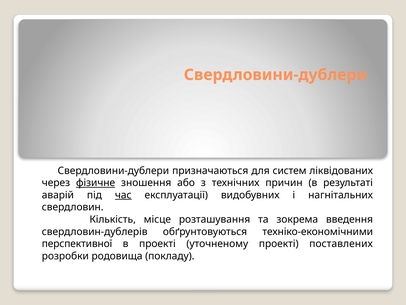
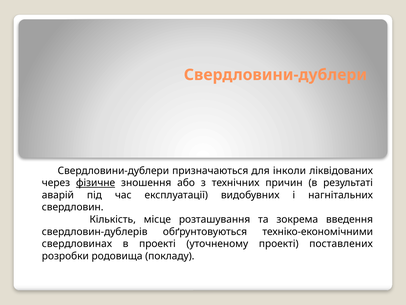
систем: систем -> інколи
час underline: present -> none
перспективної: перспективної -> свердловинах
